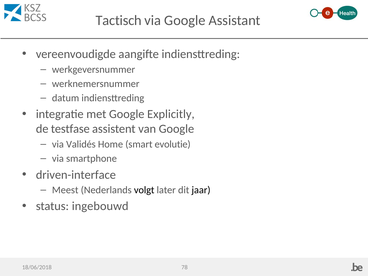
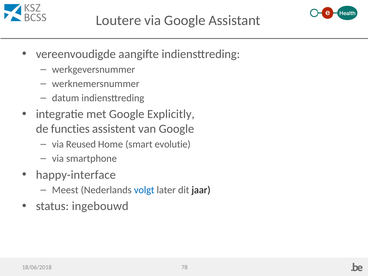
Tactisch: Tactisch -> Loutere
testfase: testfase -> functies
Validés: Validés -> Reused
driven-interface: driven-interface -> happy-interface
volgt colour: black -> blue
